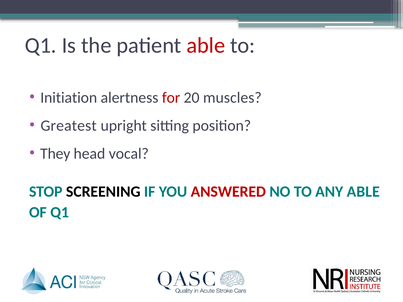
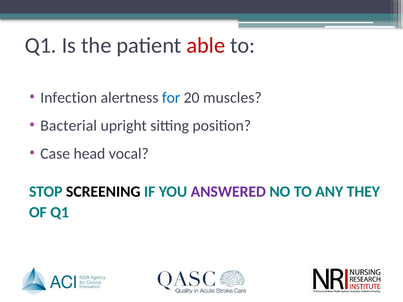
Initiation: Initiation -> Infection
for colour: red -> blue
Greatest: Greatest -> Bacterial
They: They -> Case
ANSWERED colour: red -> purple
ANY ABLE: ABLE -> THEY
